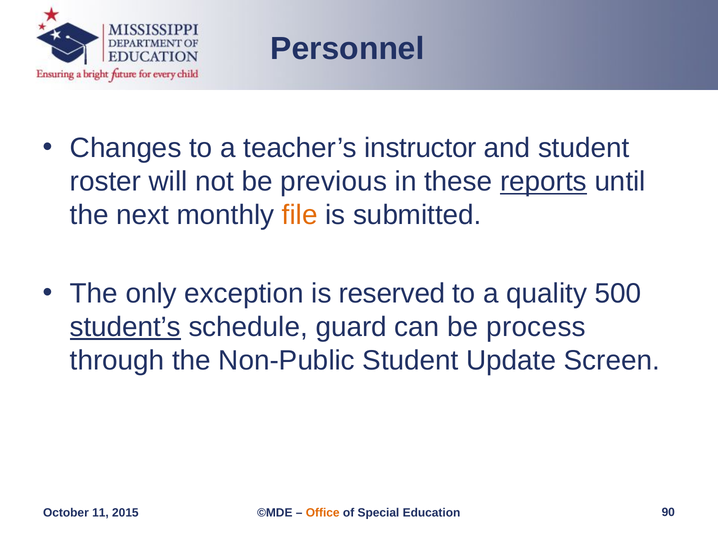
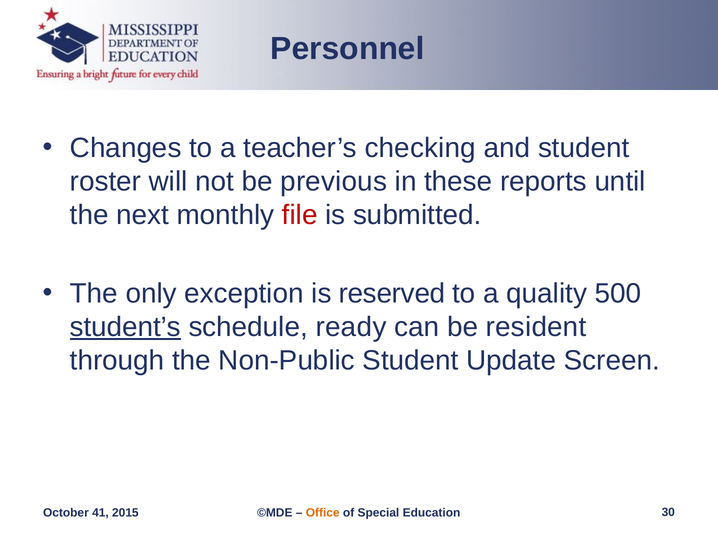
instructor: instructor -> checking
reports underline: present -> none
file colour: orange -> red
guard: guard -> ready
process: process -> resident
11: 11 -> 41
90: 90 -> 30
